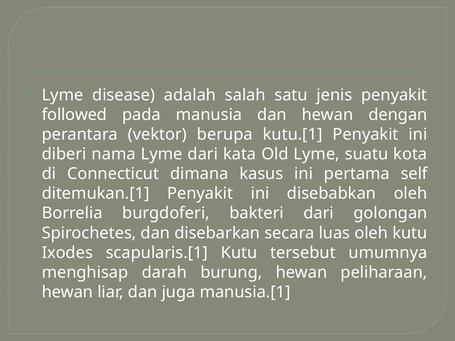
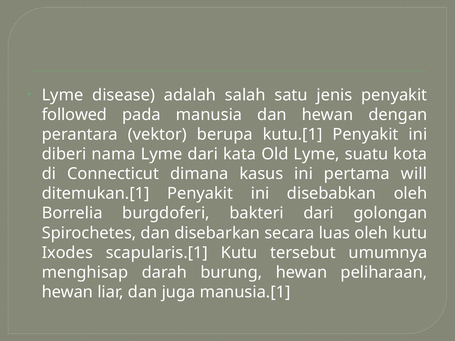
self: self -> will
